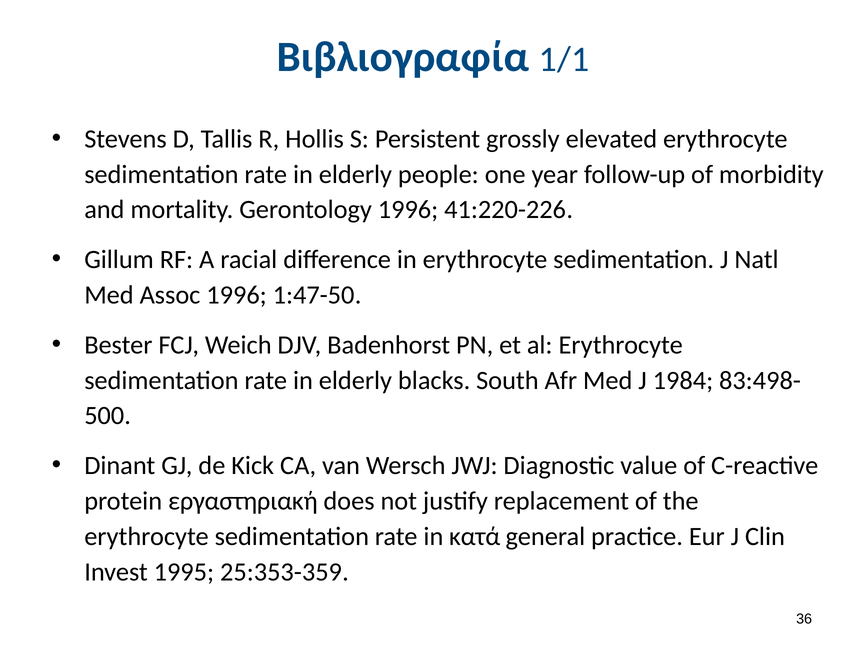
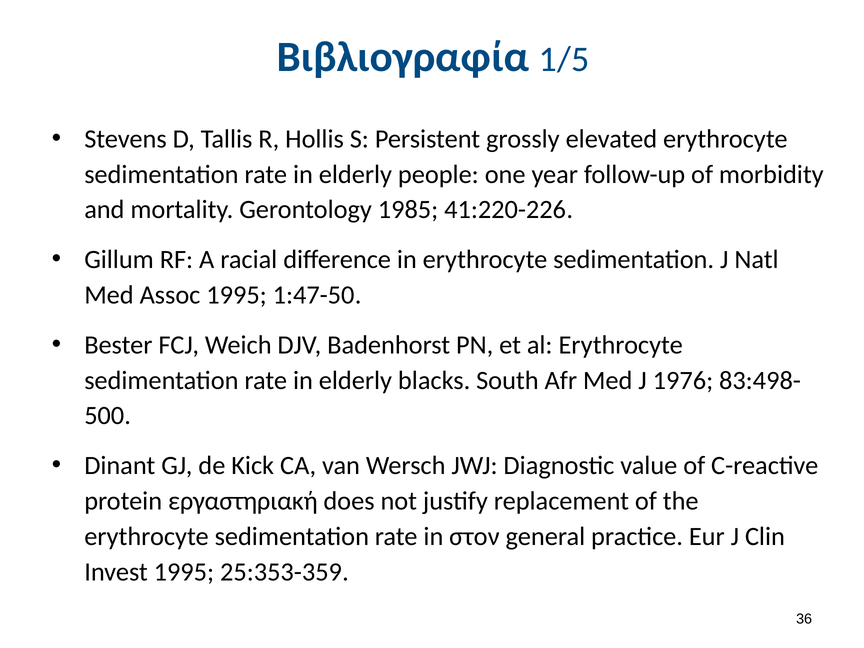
1/1: 1/1 -> 1/5
Gerontology 1996: 1996 -> 1985
Assoc 1996: 1996 -> 1995
1984: 1984 -> 1976
κατά: κατά -> στον
